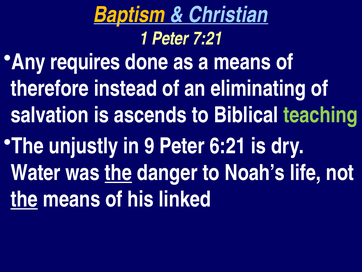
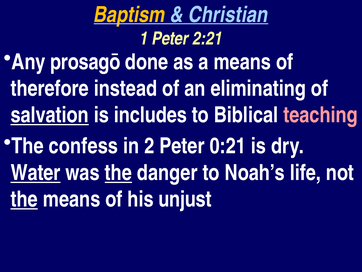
7:21: 7:21 -> 2:21
requires: requires -> prosagō
salvation underline: none -> present
ascends: ascends -> includes
teaching colour: light green -> pink
unjustly: unjustly -> confess
9: 9 -> 2
6:21: 6:21 -> 0:21
Water underline: none -> present
linked: linked -> unjust
